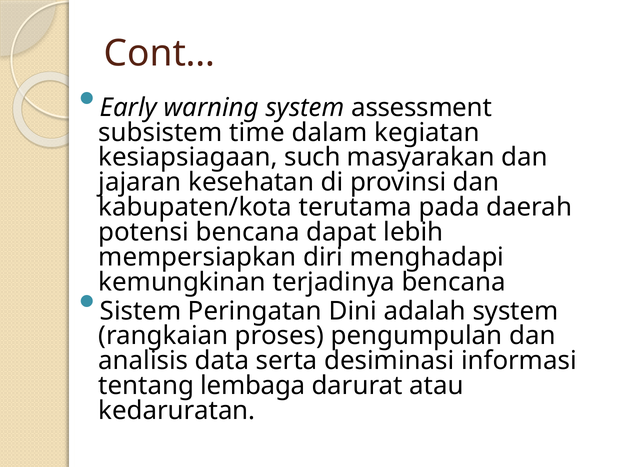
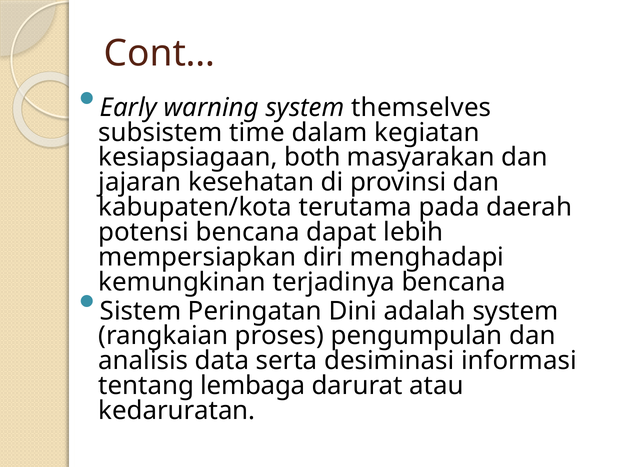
assessment: assessment -> themselves
such: such -> both
